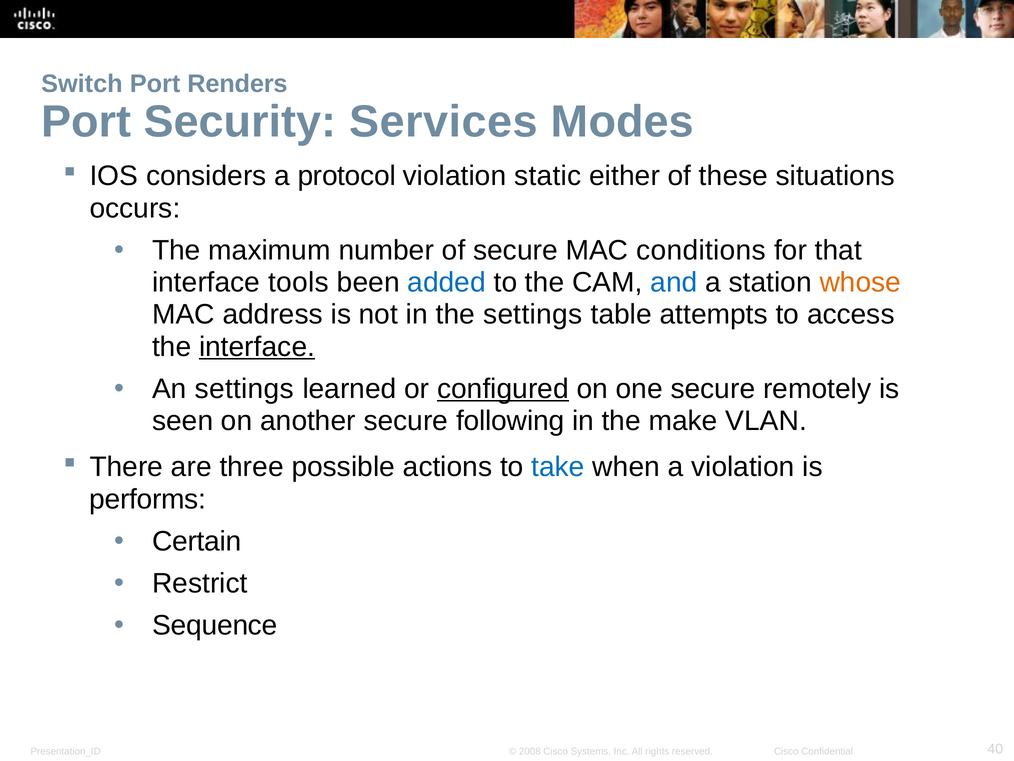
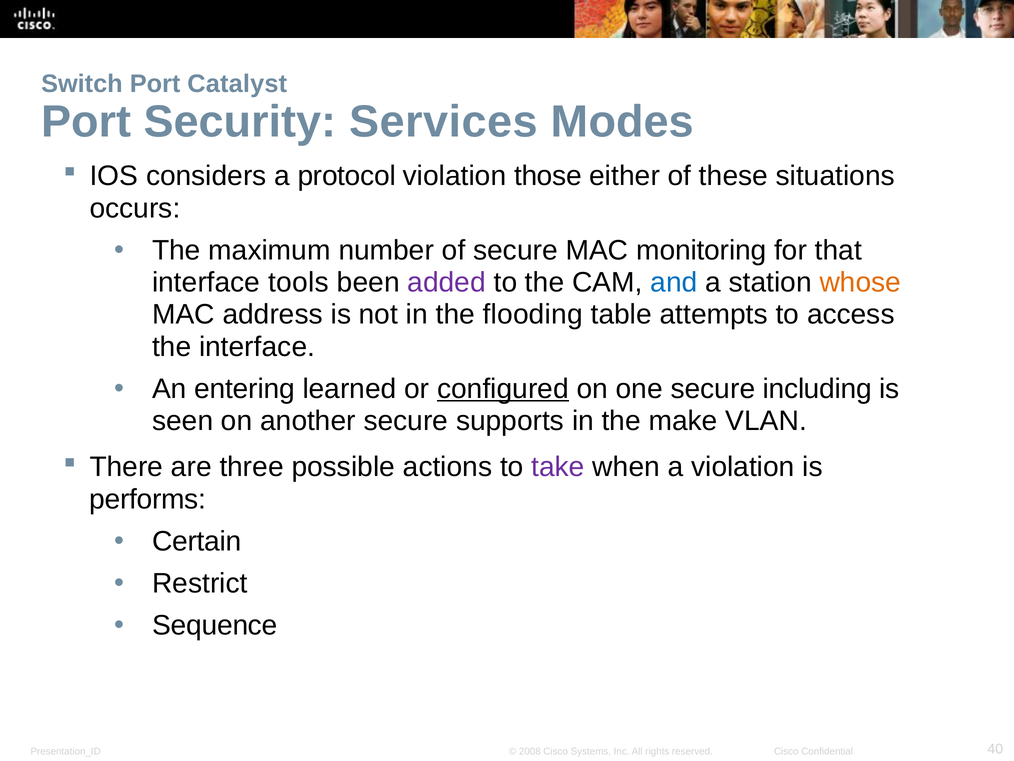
Renders: Renders -> Catalyst
static: static -> those
conditions: conditions -> monitoring
added colour: blue -> purple
the settings: settings -> flooding
interface at (257, 346) underline: present -> none
An settings: settings -> entering
remotely: remotely -> including
following: following -> supports
take colour: blue -> purple
